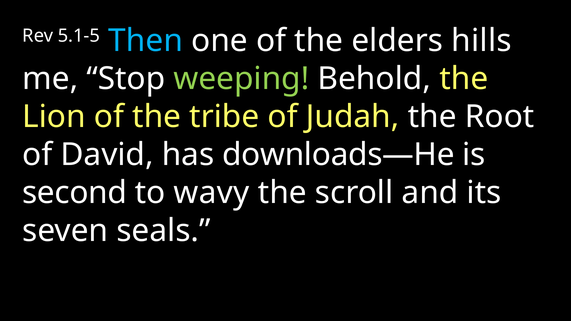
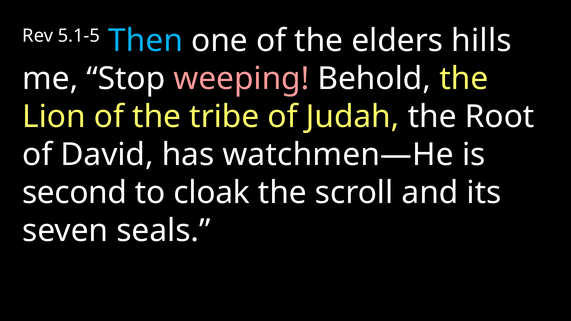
weeping colour: light green -> pink
downloads—He: downloads—He -> watchmen—He
wavy: wavy -> cloak
